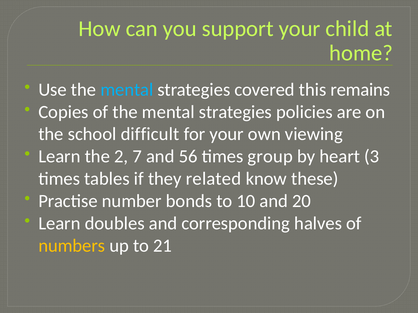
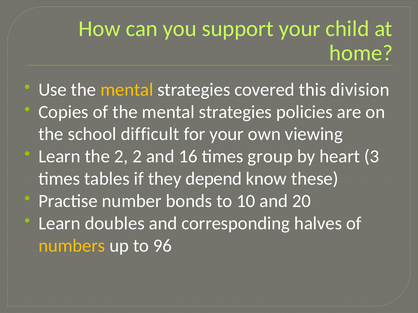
mental at (127, 90) colour: light blue -> yellow
remains: remains -> division
2 7: 7 -> 2
56: 56 -> 16
related: related -> depend
21: 21 -> 96
